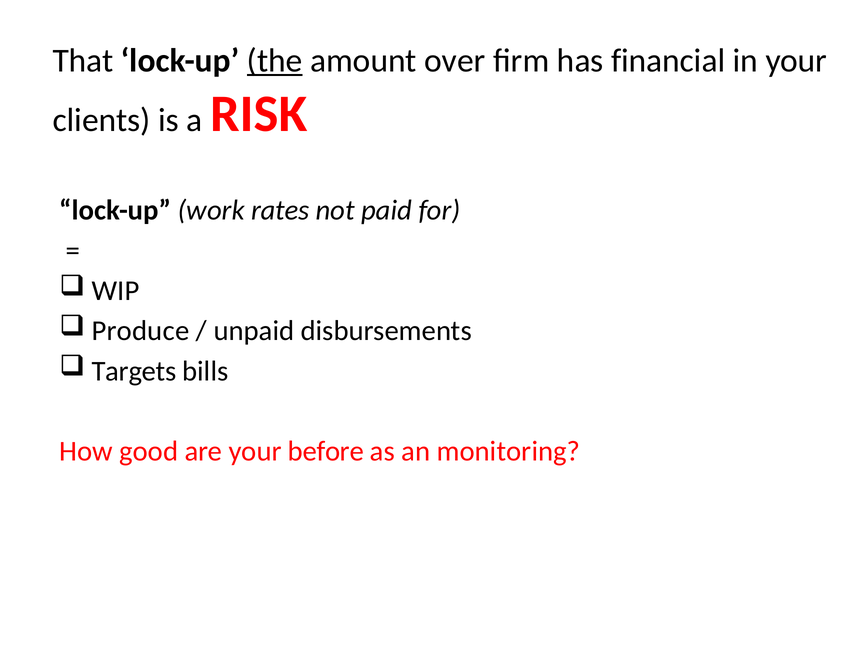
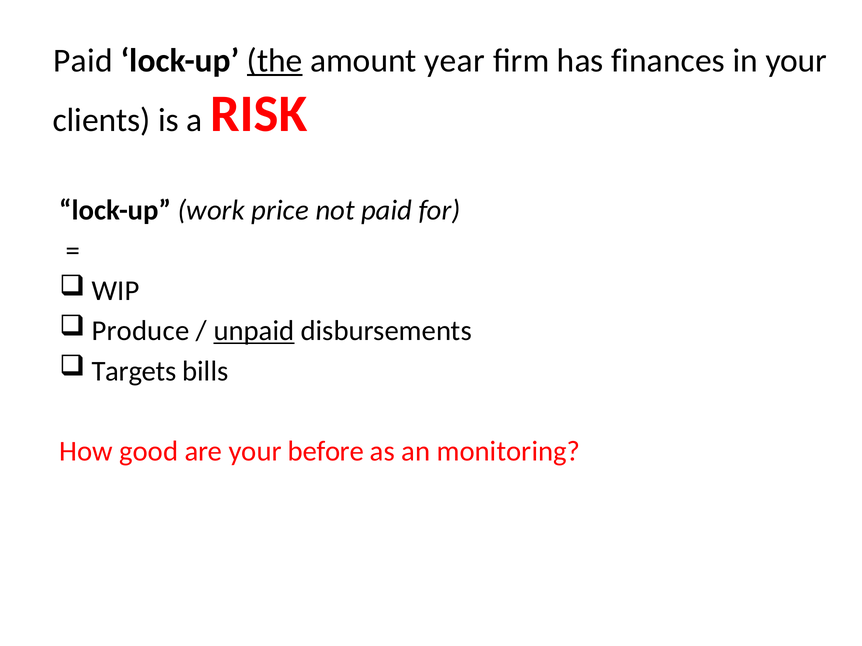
That at (83, 61): That -> Paid
over: over -> year
financial: financial -> finances
rates: rates -> price
unpaid underline: none -> present
